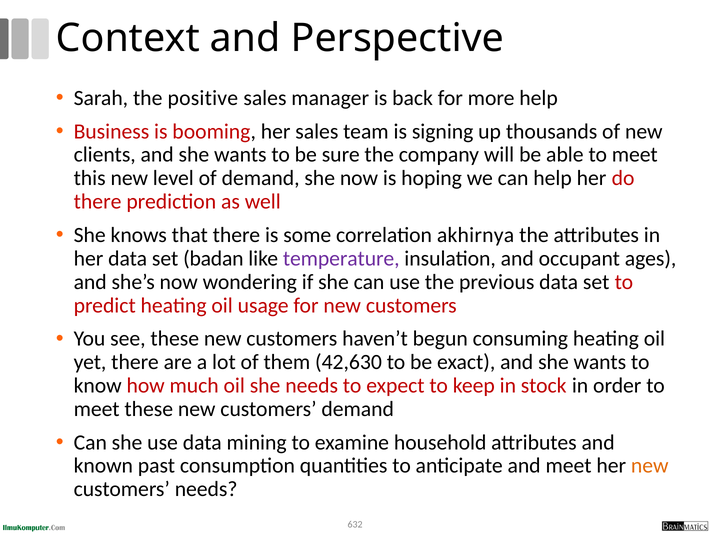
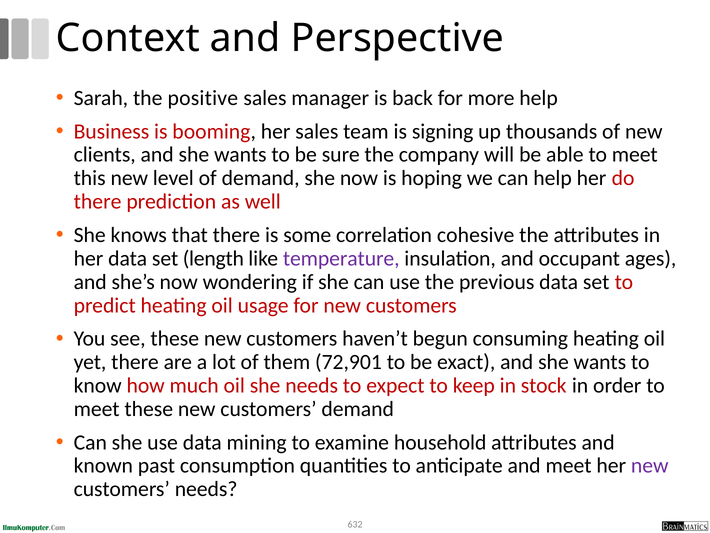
akhirnya: akhirnya -> cohesive
badan: badan -> length
42,630: 42,630 -> 72,901
new at (650, 465) colour: orange -> purple
